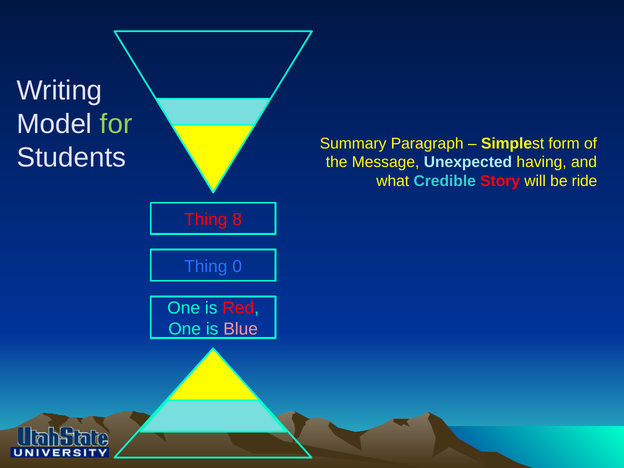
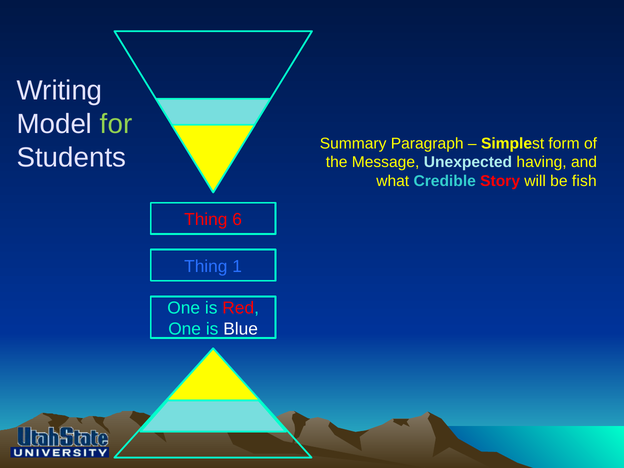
ride: ride -> fish
8: 8 -> 6
0: 0 -> 1
Blue colour: pink -> white
